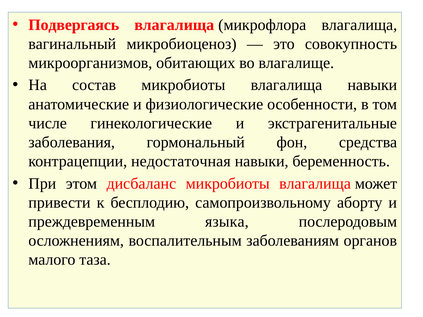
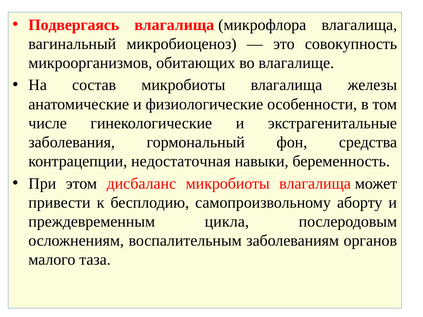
влагалища навыки: навыки -> железы
языка: языка -> цикла
